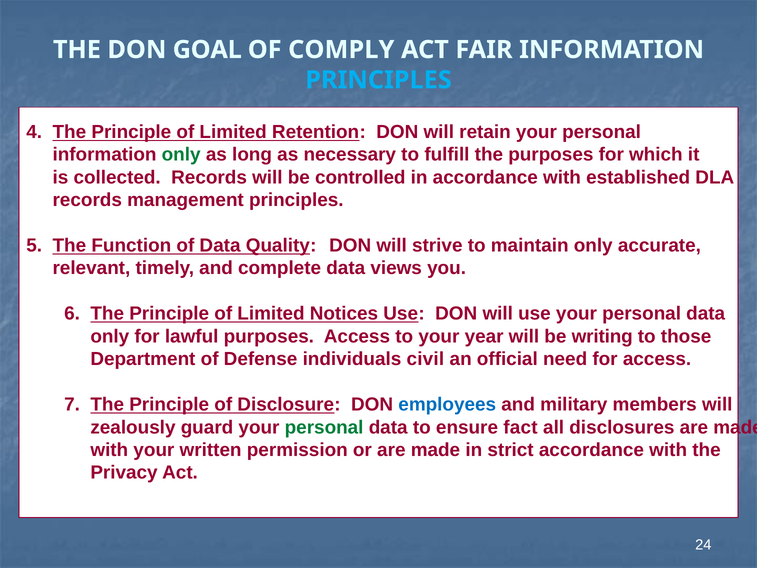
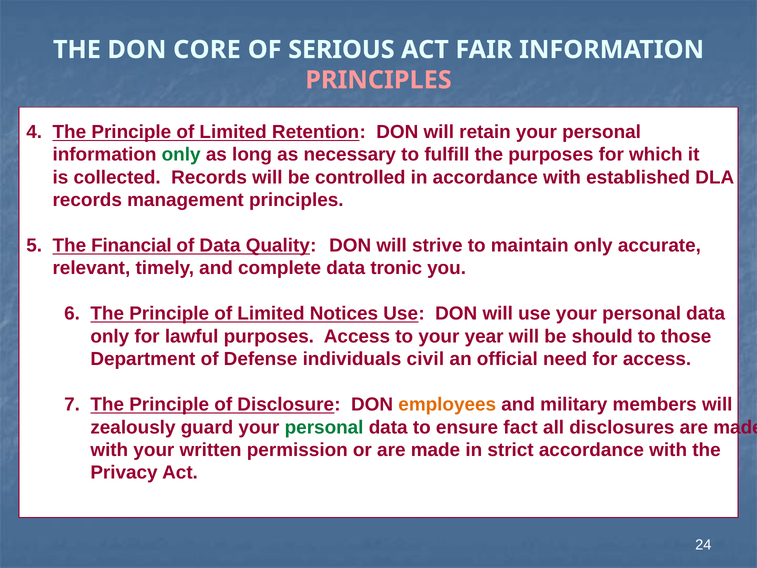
GOAL: GOAL -> CORE
COMPLY: COMPLY -> SERIOUS
PRINCIPLES at (378, 80) colour: light blue -> pink
Function: Function -> Financial
views: views -> tronic
writing: writing -> should
employees colour: blue -> orange
